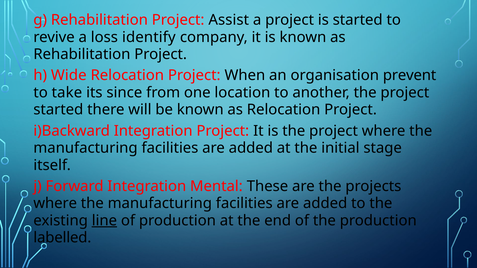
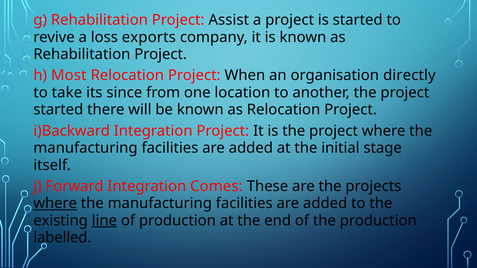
identify: identify -> exports
Wide: Wide -> Most
prevent: prevent -> directly
Mental: Mental -> Comes
where at (55, 204) underline: none -> present
